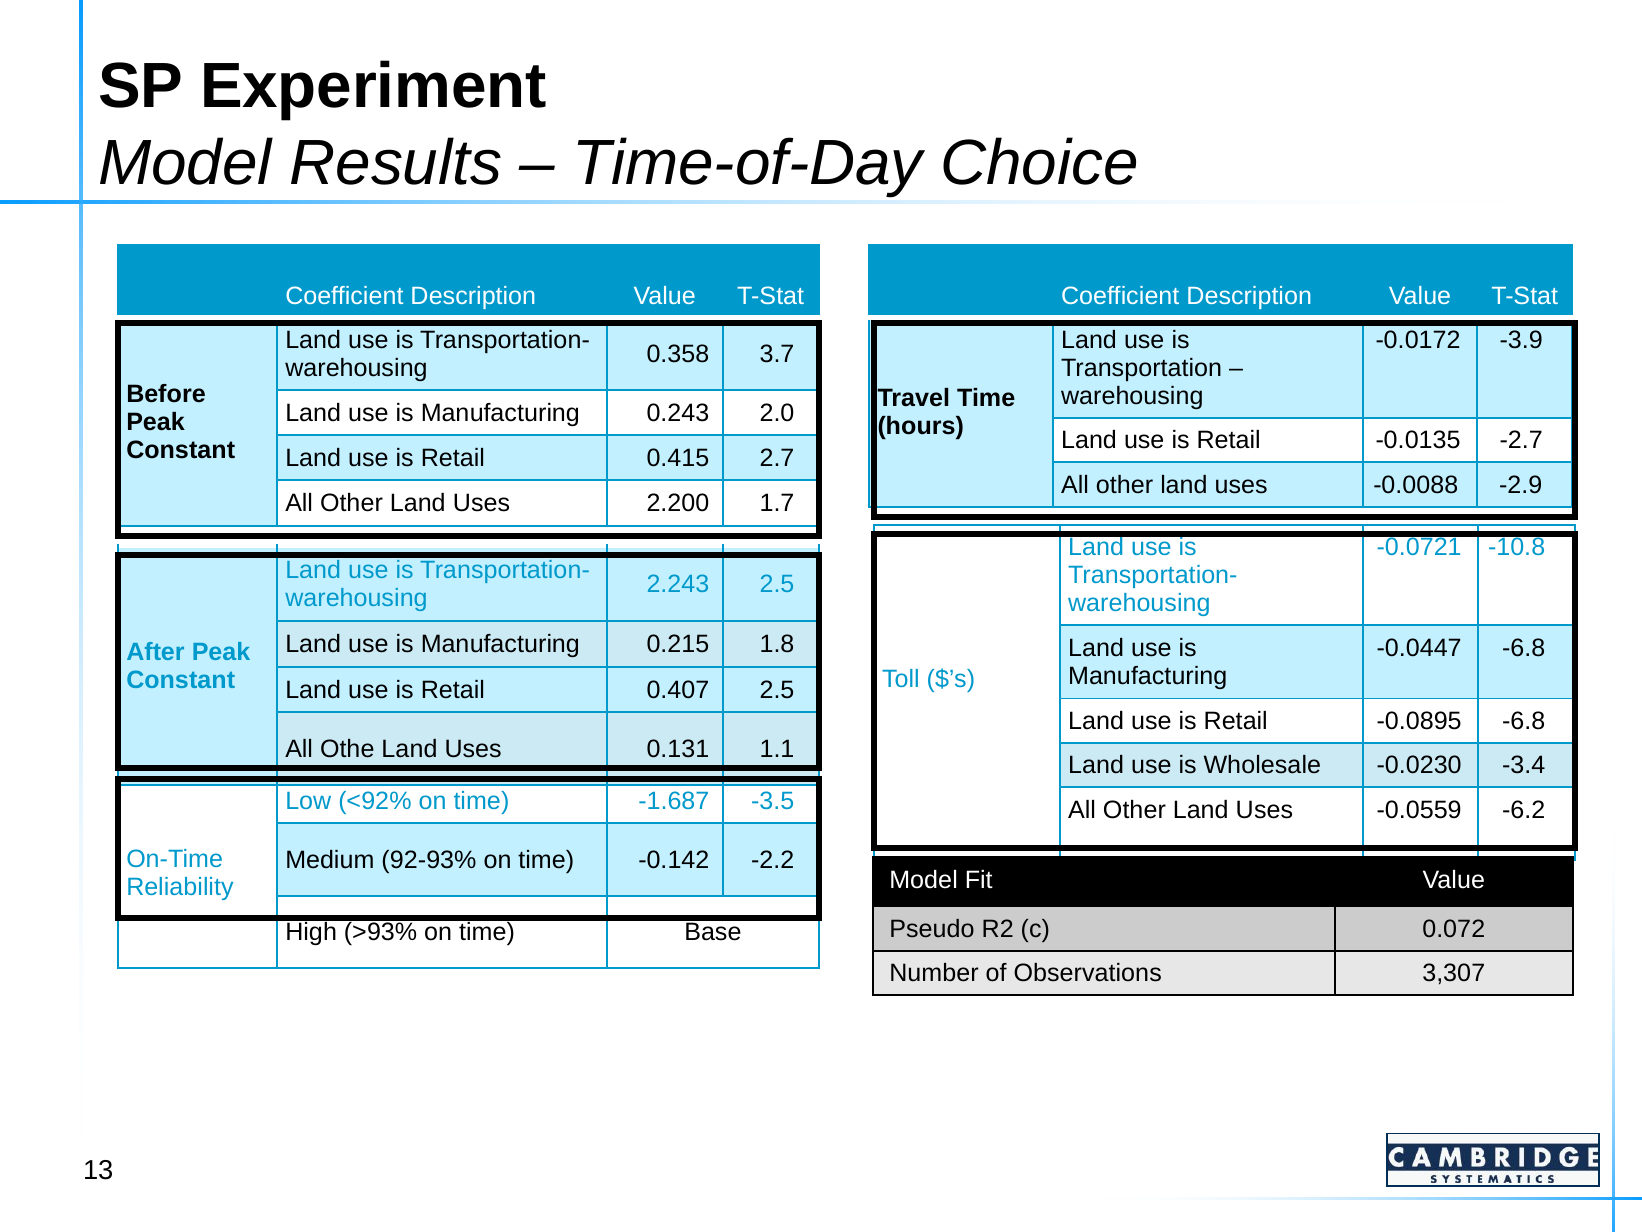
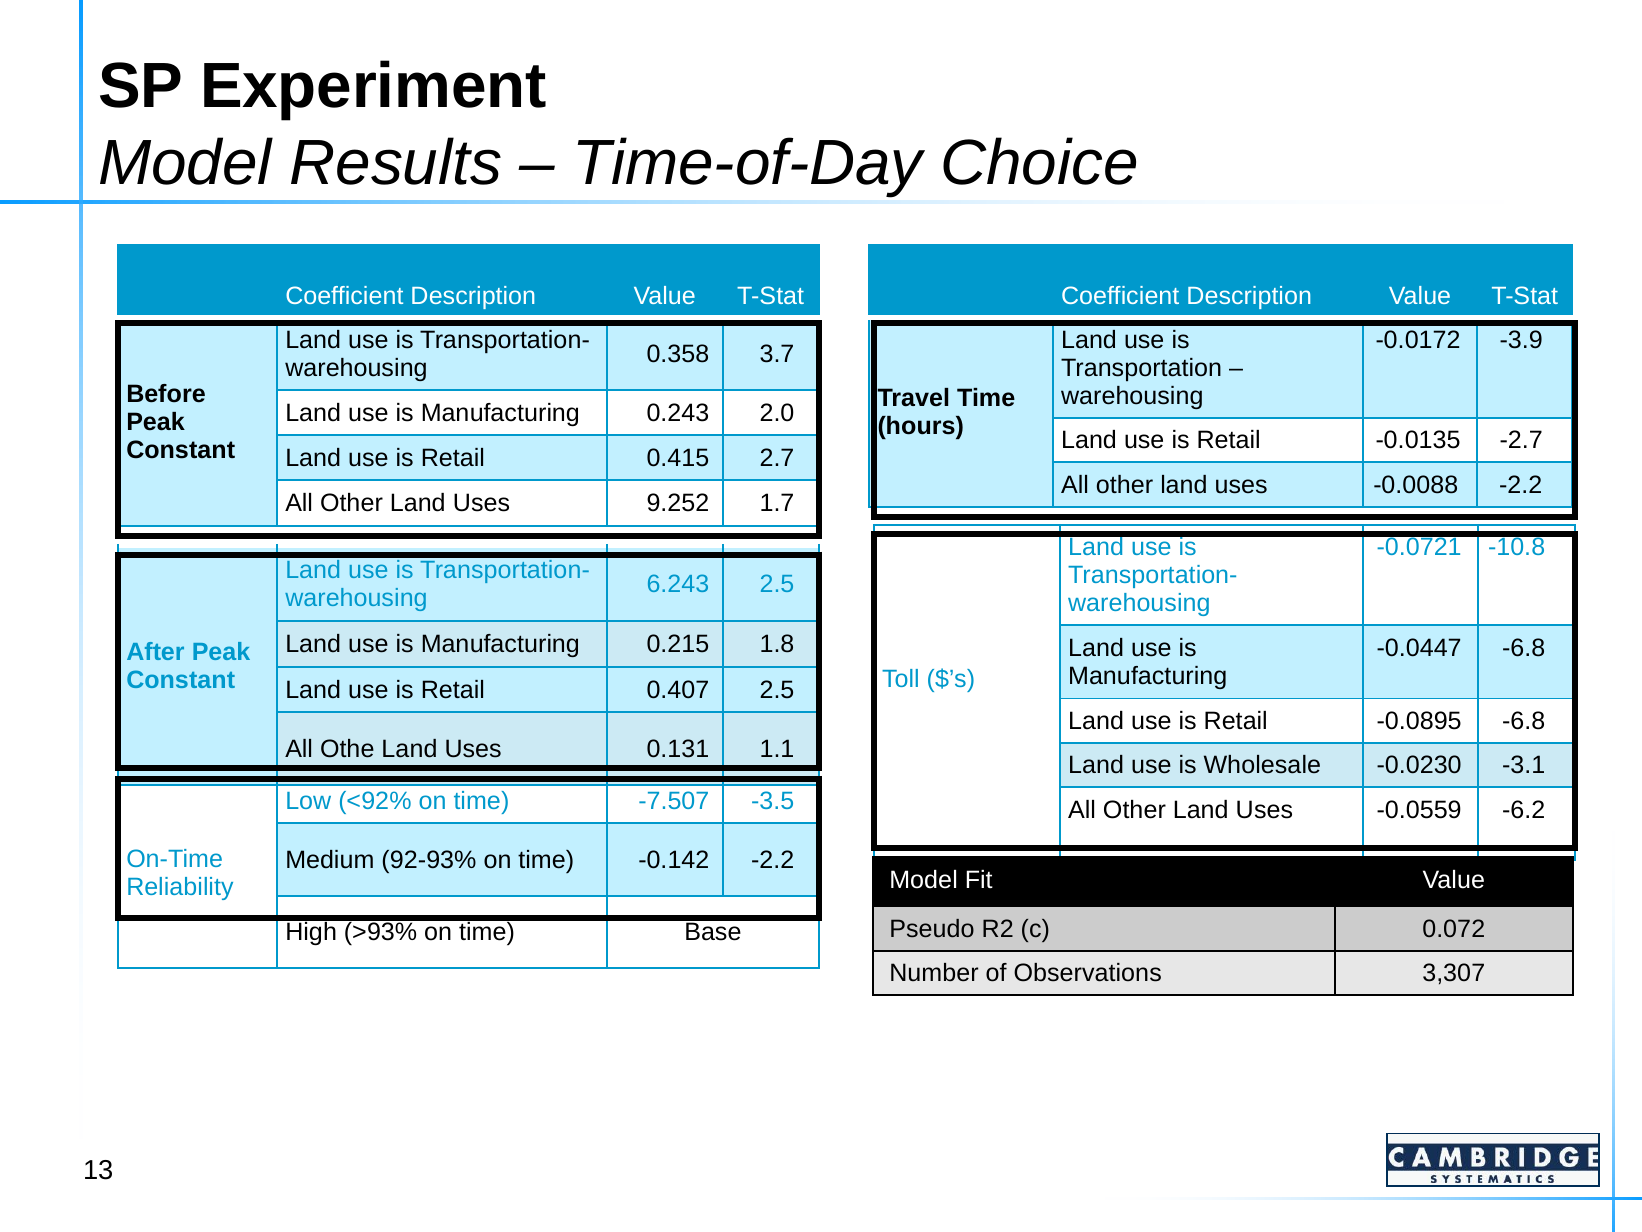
-0.0088 -2.9: -2.9 -> -2.2
2.200: 2.200 -> 9.252
2.243: 2.243 -> 6.243
-3.4: -3.4 -> -3.1
-1.687: -1.687 -> -7.507
